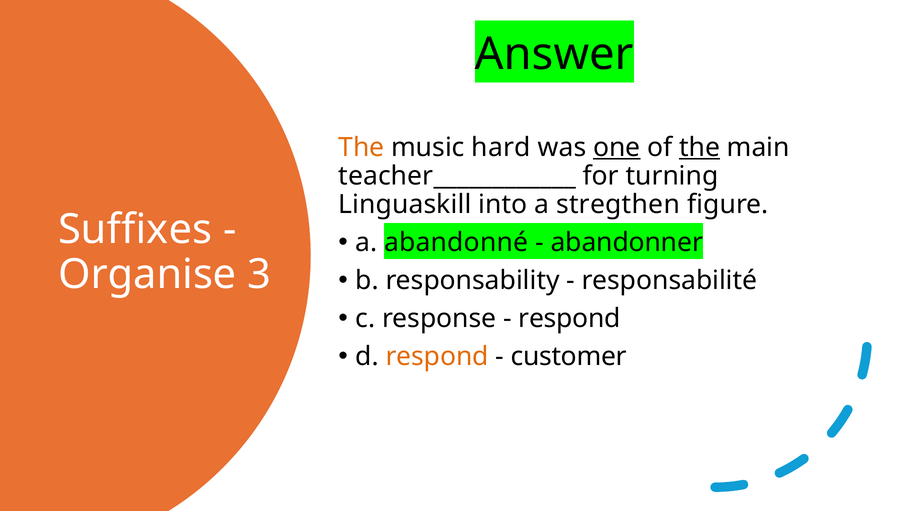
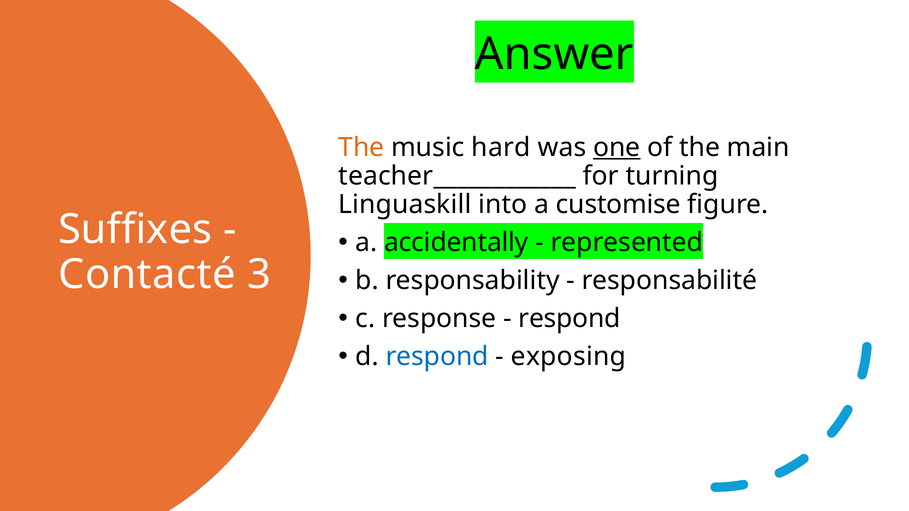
the at (700, 147) underline: present -> none
stregthen: stregthen -> customise
abandonné: abandonné -> accidentally
abandonner: abandonner -> represented
Organise: Organise -> Contacté
respond at (437, 357) colour: orange -> blue
customer: customer -> exposing
